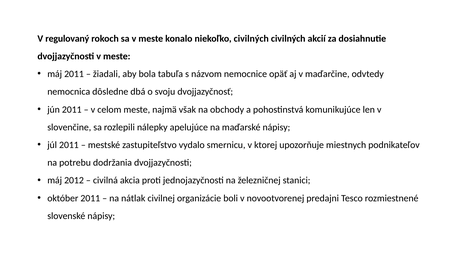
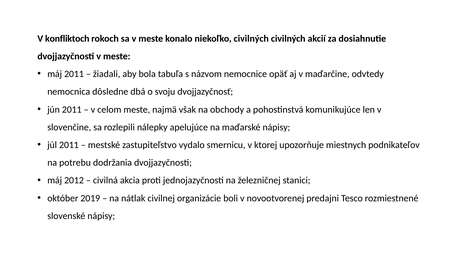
regulovaný: regulovaný -> konfliktoch
október 2011: 2011 -> 2019
